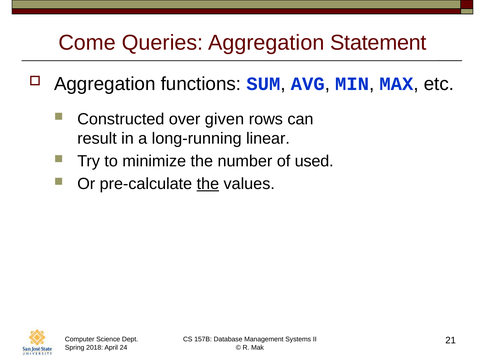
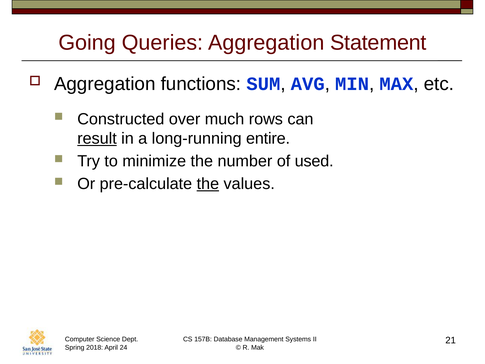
Come: Come -> Going
given: given -> much
result underline: none -> present
linear: linear -> entire
